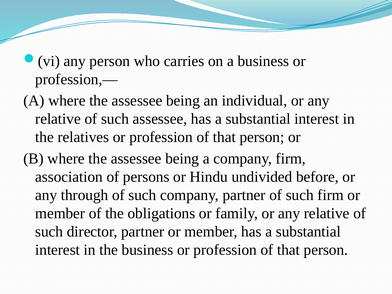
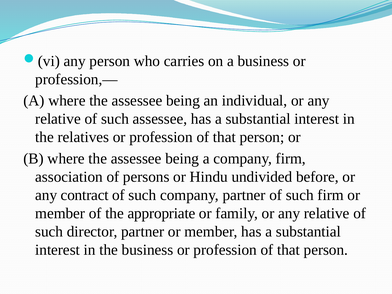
through: through -> contract
obligations: obligations -> appropriate
